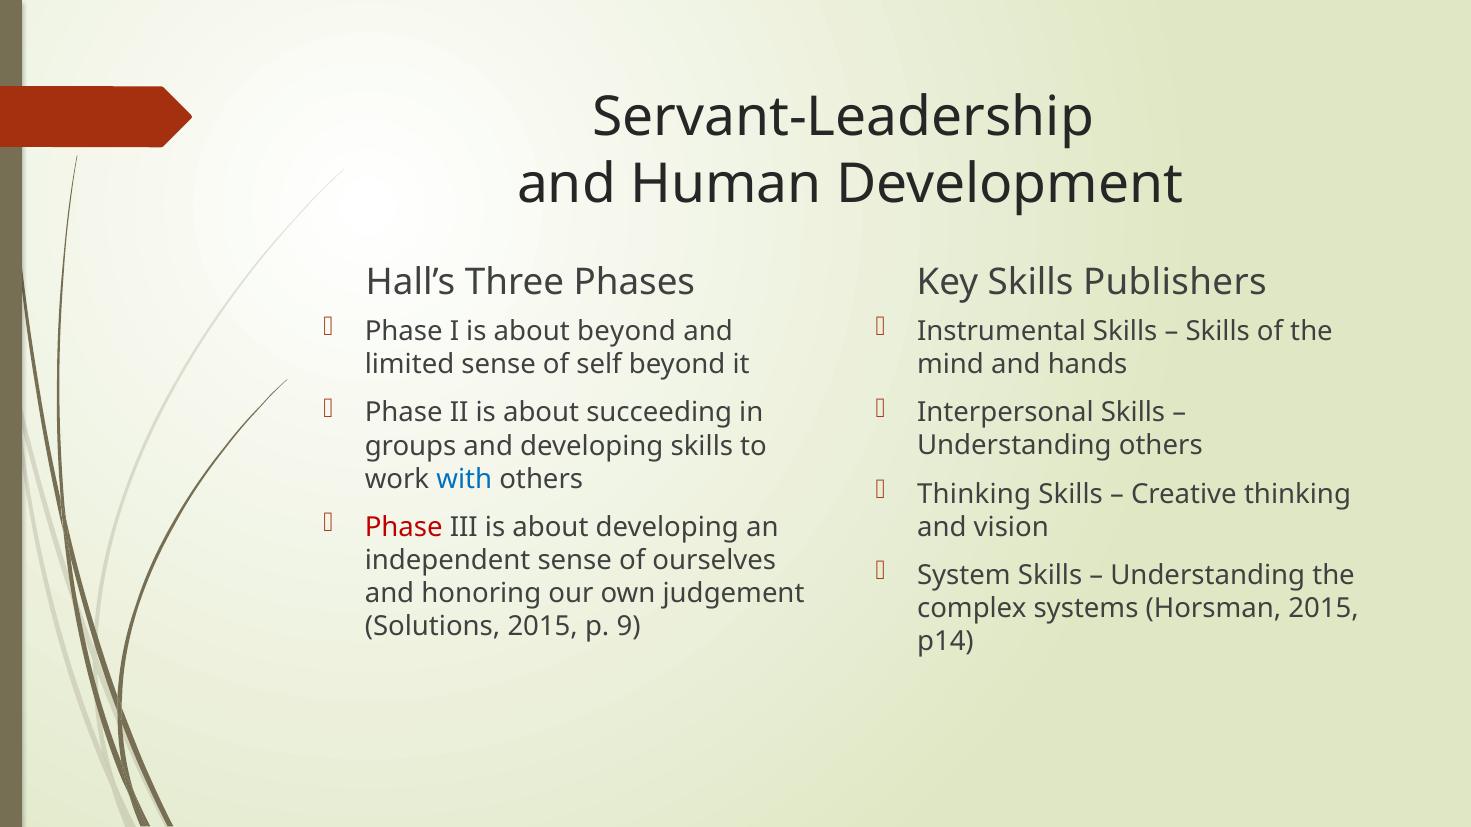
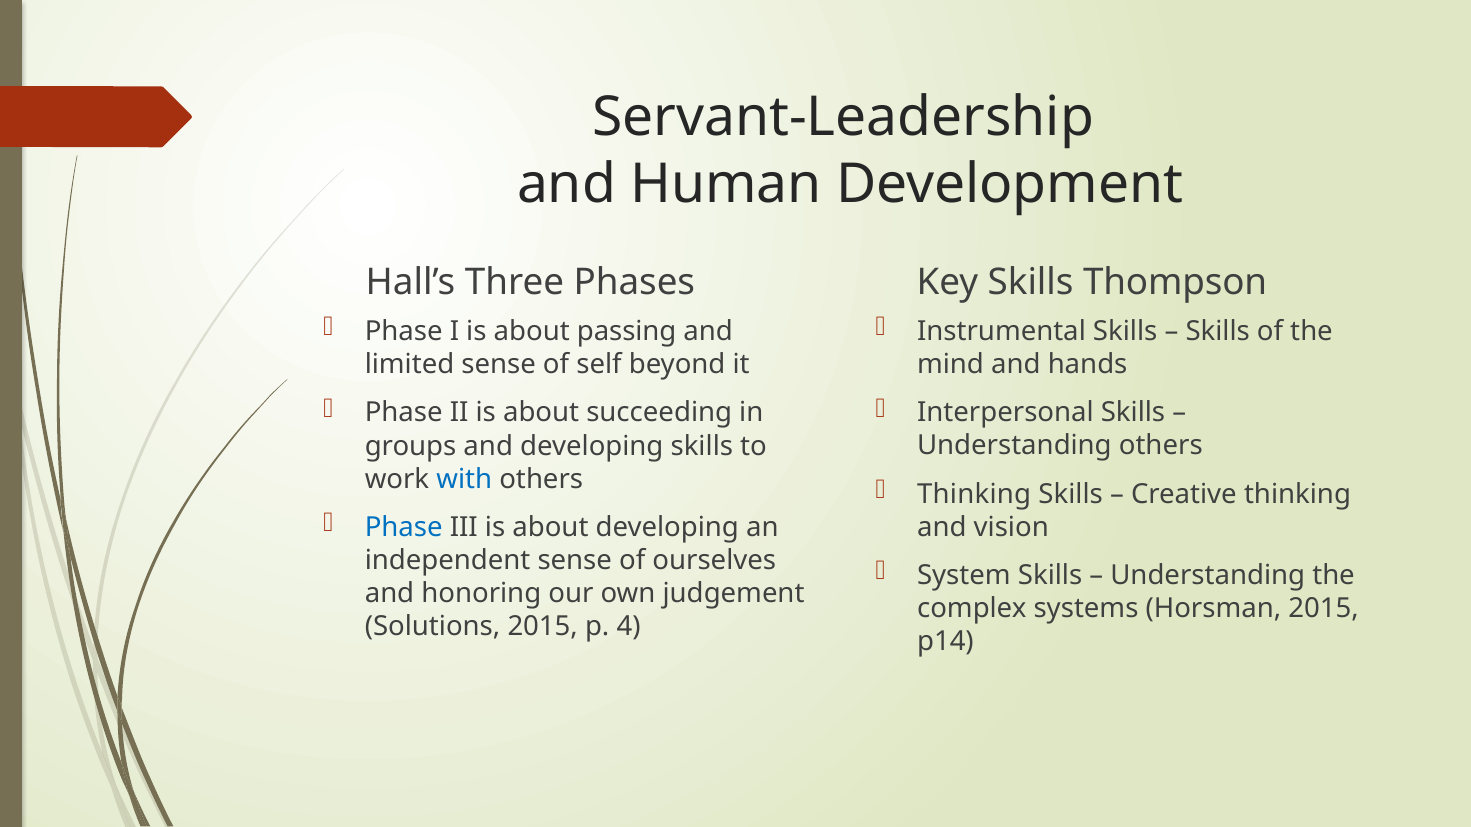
Publishers: Publishers -> Thompson
about beyond: beyond -> passing
Phase at (404, 528) colour: red -> blue
9: 9 -> 4
